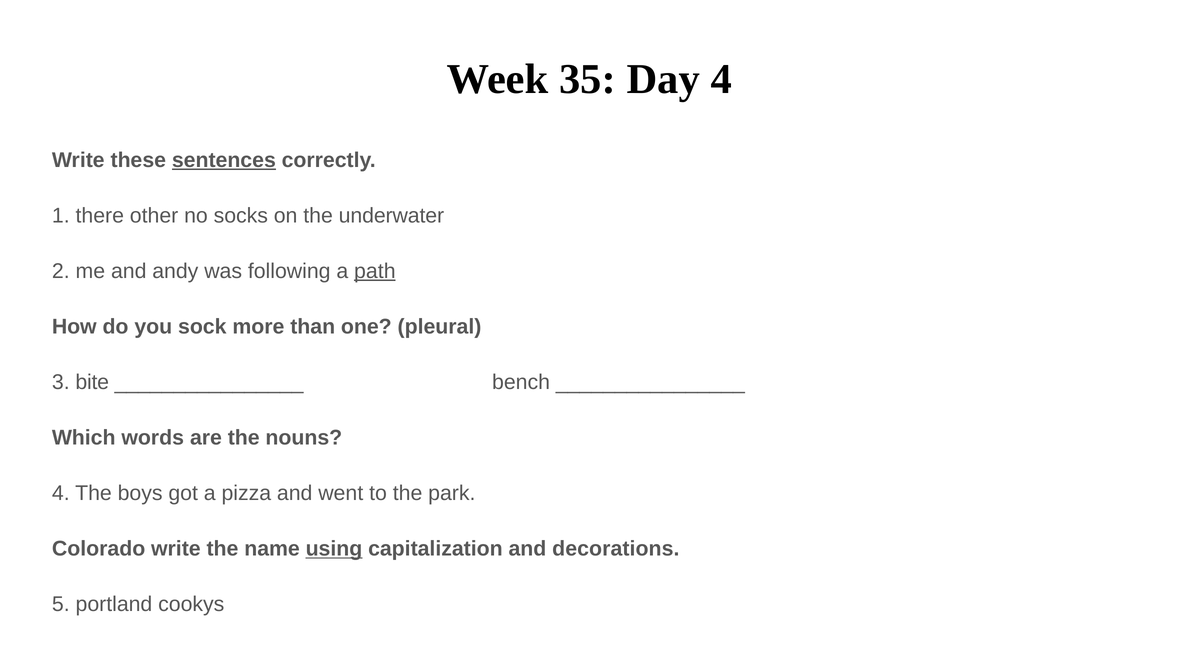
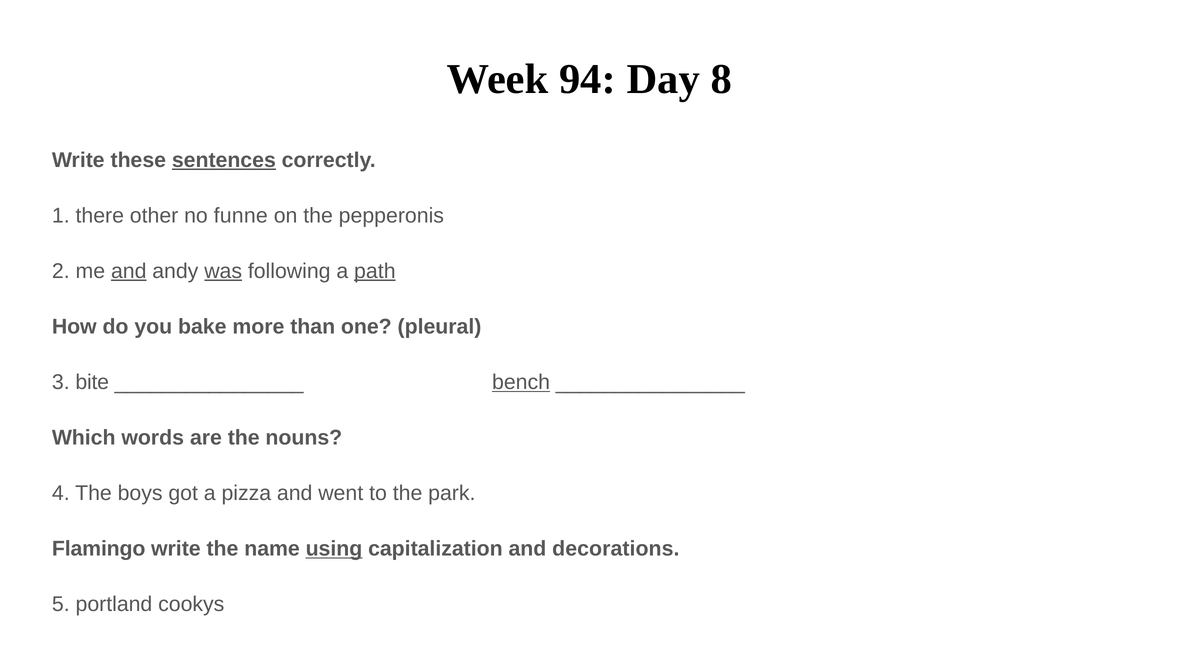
35: 35 -> 94
Day 4: 4 -> 8
socks: socks -> funne
underwater: underwater -> pepperonis
and at (129, 271) underline: none -> present
was underline: none -> present
sock: sock -> bake
bench underline: none -> present
Colorado: Colorado -> Flamingo
